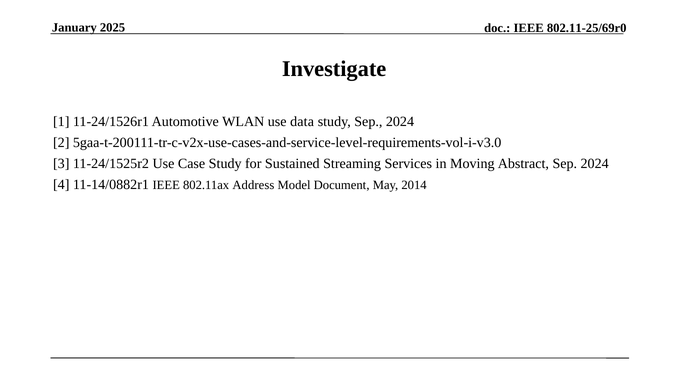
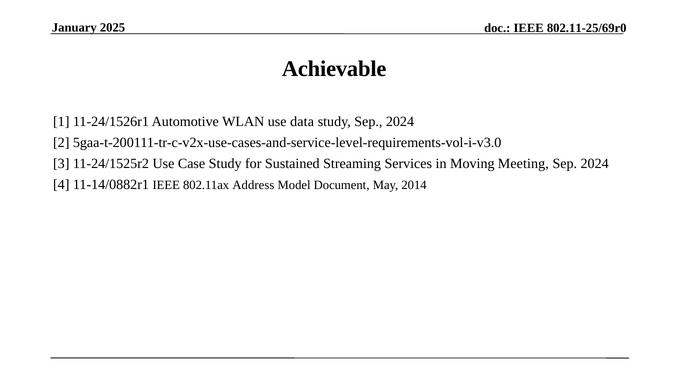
Investigate: Investigate -> Achievable
Abstract: Abstract -> Meeting
